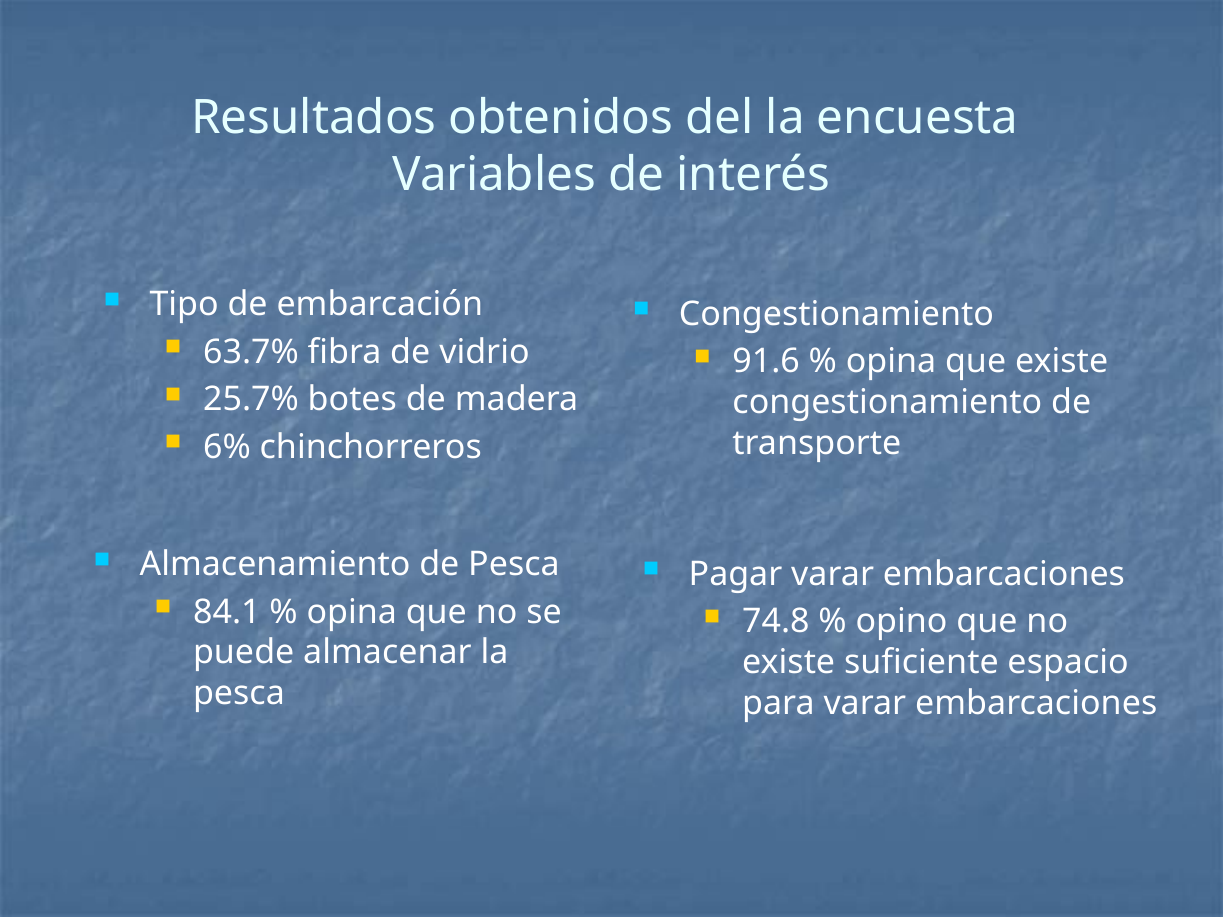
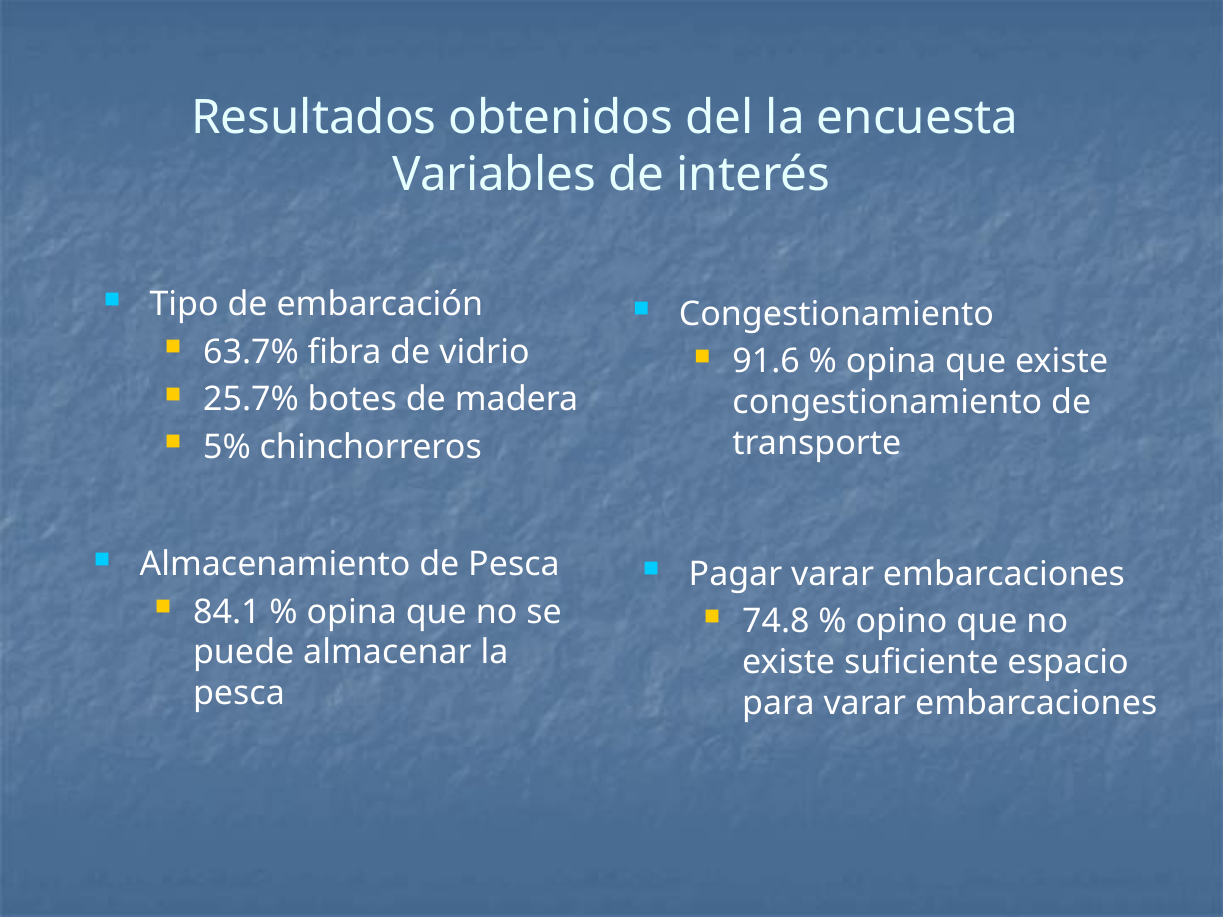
6%: 6% -> 5%
